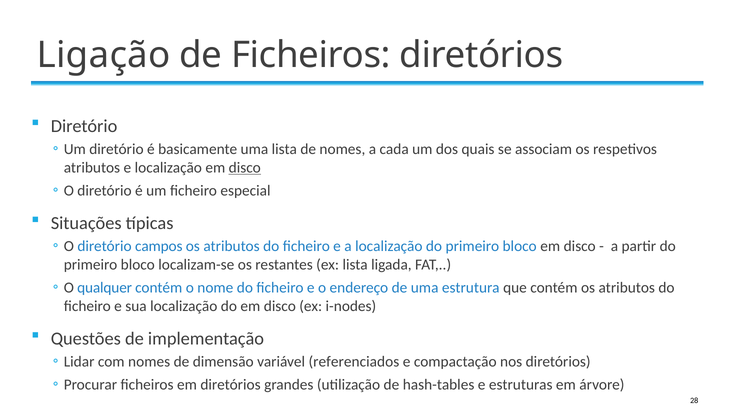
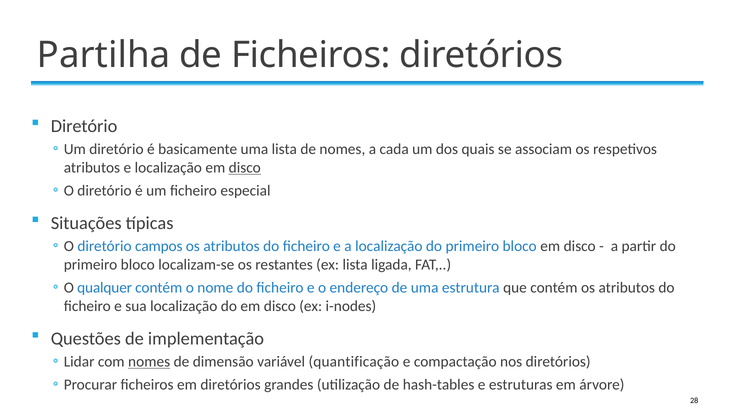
Ligação: Ligação -> Partilha
nomes at (149, 362) underline: none -> present
referenciados: referenciados -> quantificação
